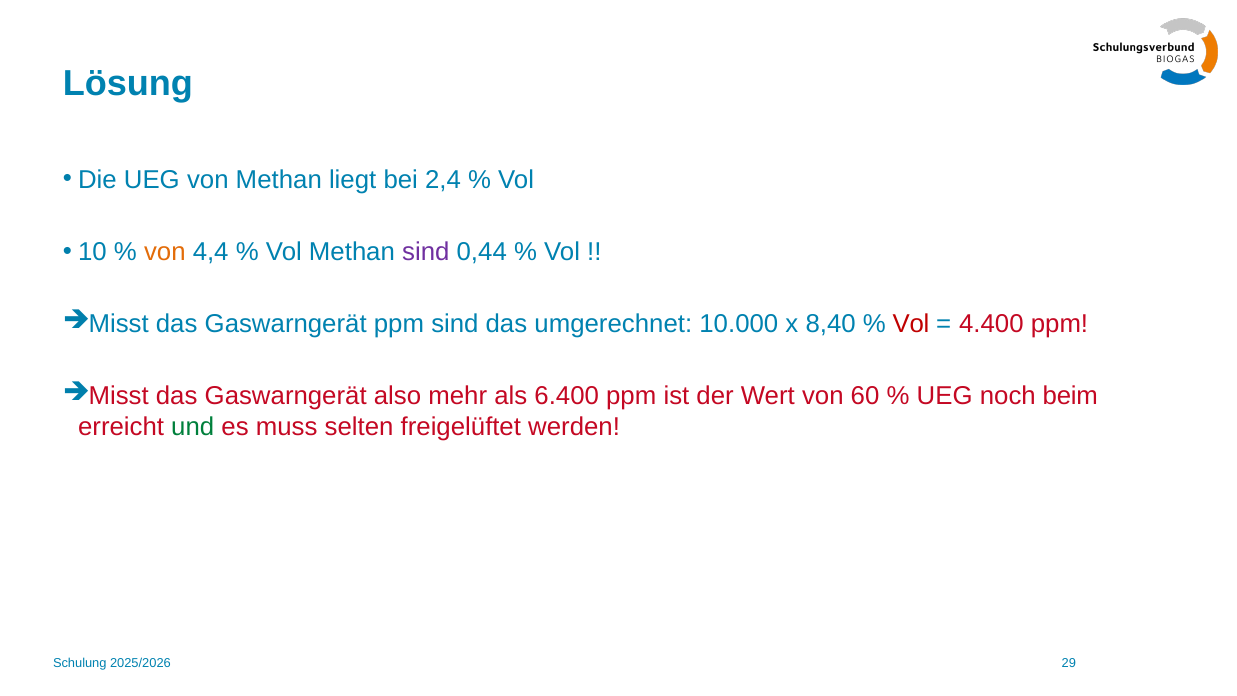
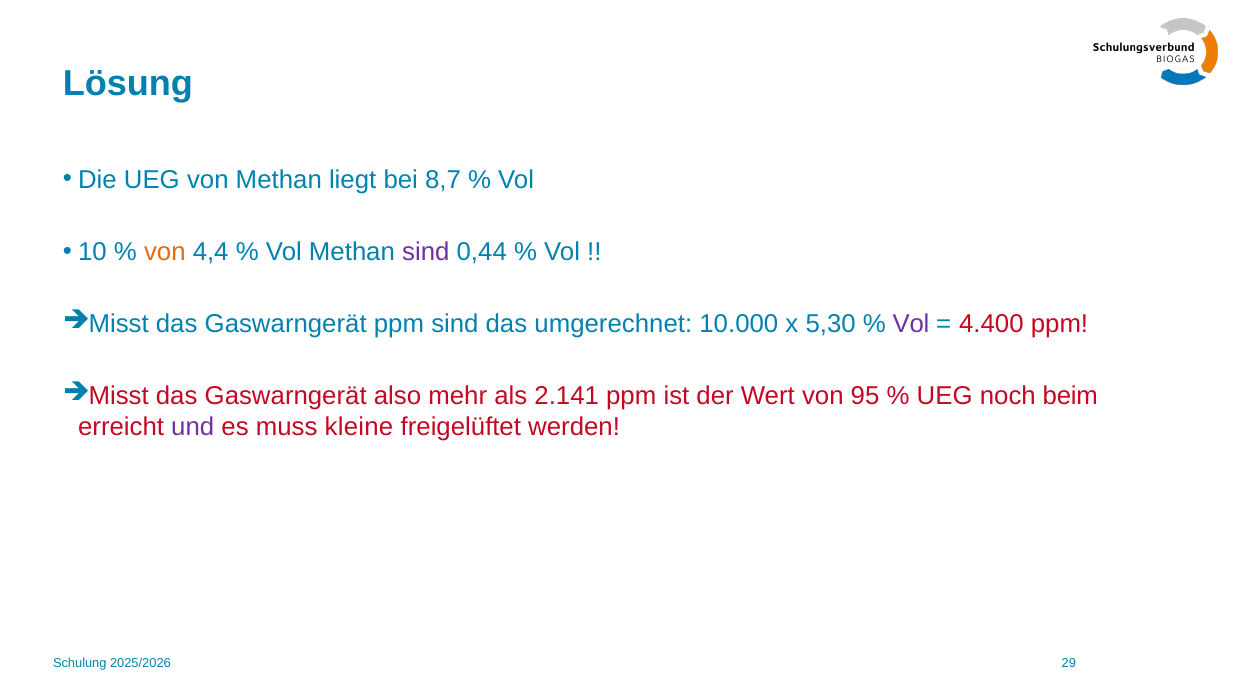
2,4: 2,4 -> 8,7
8,40: 8,40 -> 5,30
Vol at (911, 324) colour: red -> purple
6.400: 6.400 -> 2.141
60: 60 -> 95
und colour: green -> purple
selten: selten -> kleine
